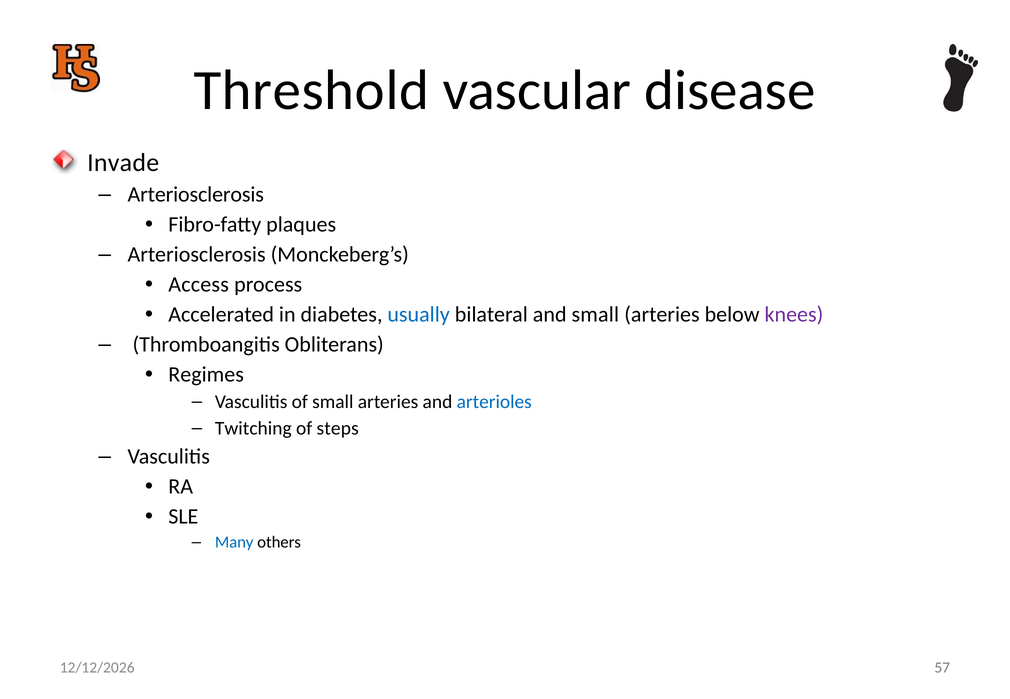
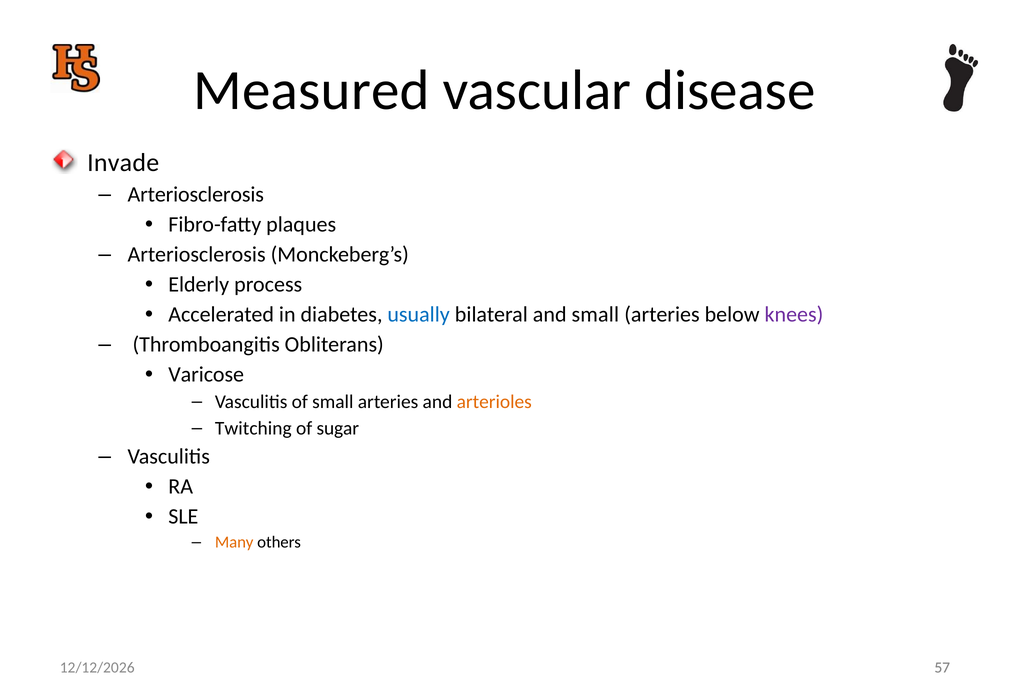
Threshold: Threshold -> Measured
Access: Access -> Elderly
Regimes: Regimes -> Varicose
arterioles colour: blue -> orange
steps: steps -> sugar
Many colour: blue -> orange
